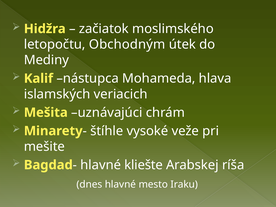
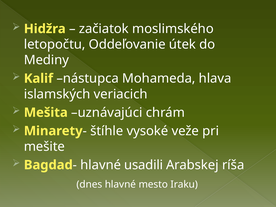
Obchodným: Obchodným -> Oddeľovanie
kliešte: kliešte -> usadili
